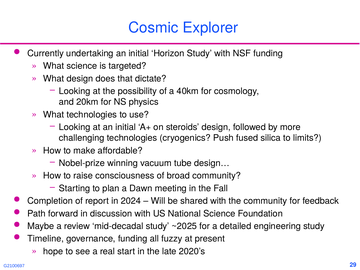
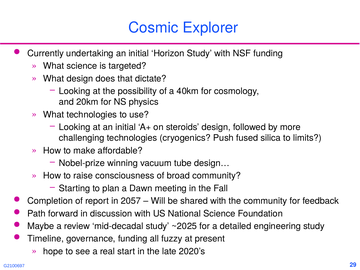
2024: 2024 -> 2057
